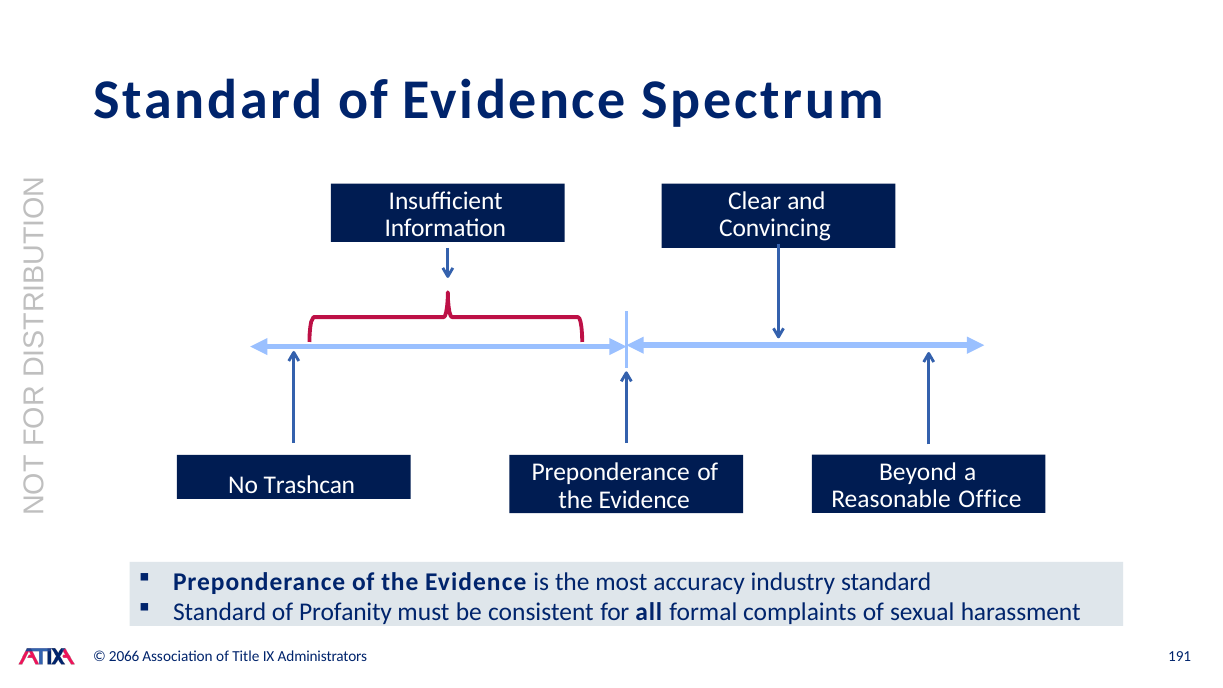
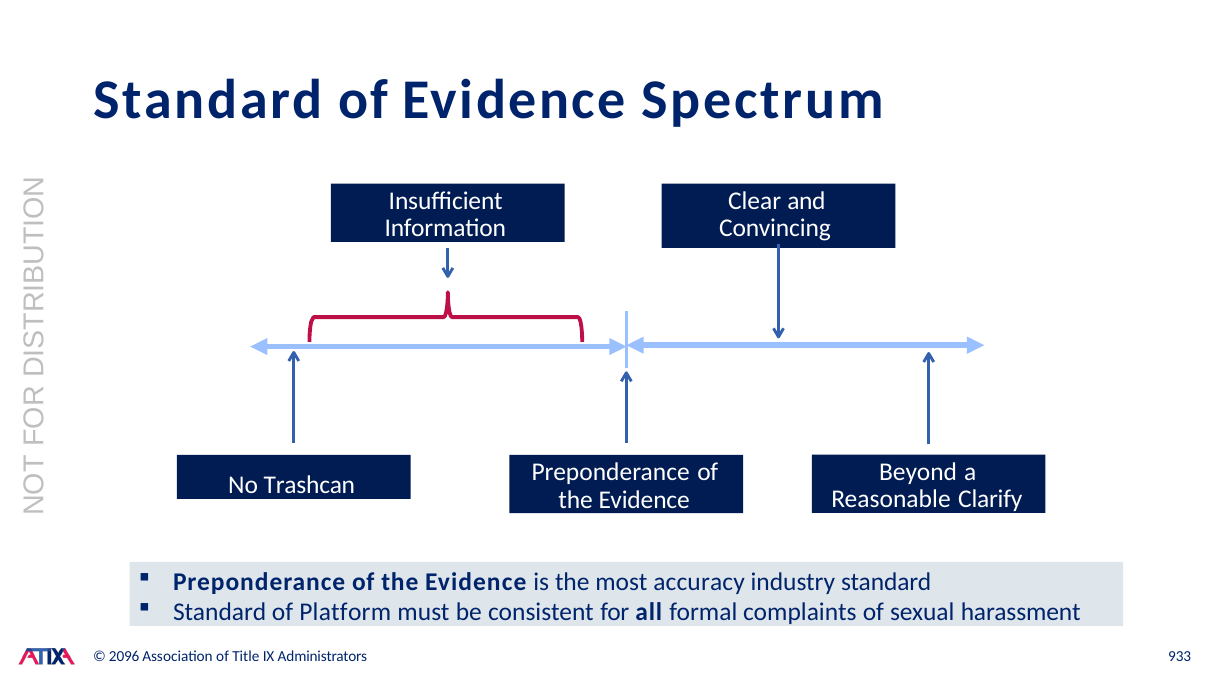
Office: Office -> Clarify
Profanity: Profanity -> Platform
2066: 2066 -> 2096
191: 191 -> 933
